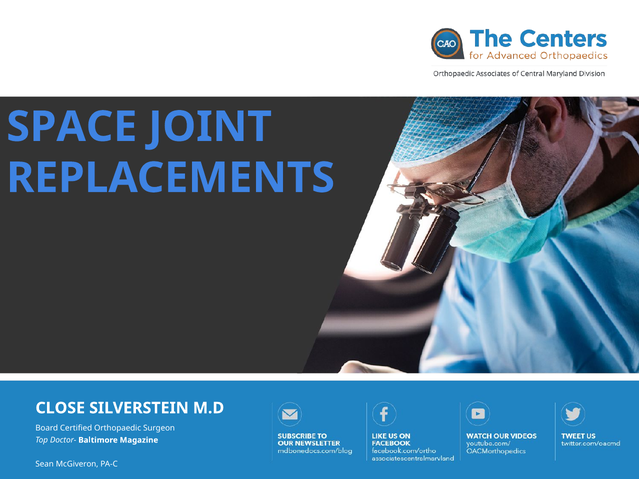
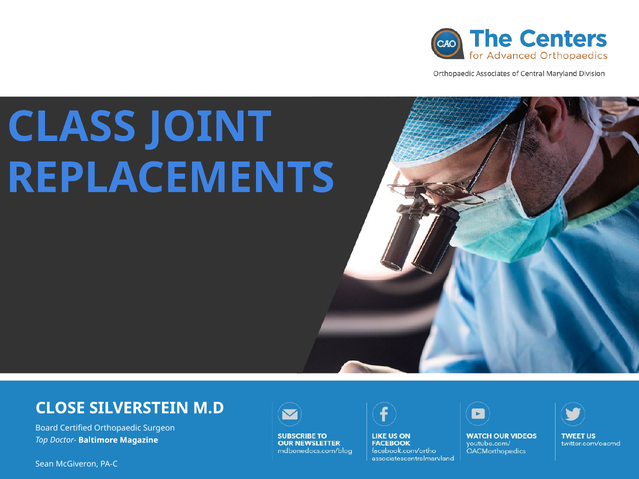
SPACE: SPACE -> CLASS
